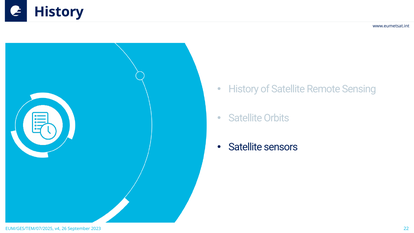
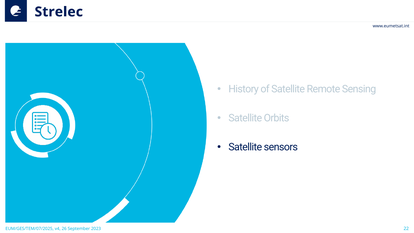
History at (59, 12): History -> Strelec
